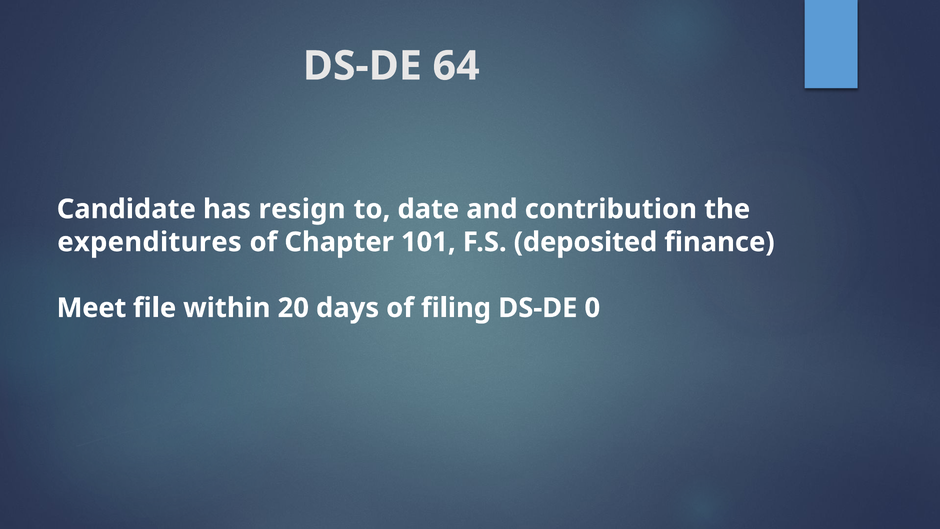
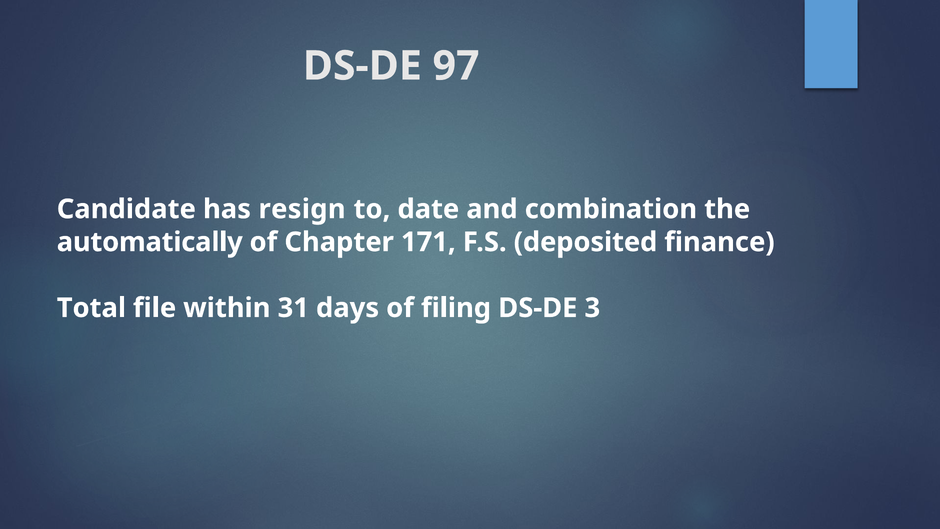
64: 64 -> 97
contribution: contribution -> combination
expenditures: expenditures -> automatically
101: 101 -> 171
Meet: Meet -> Total
20: 20 -> 31
0: 0 -> 3
